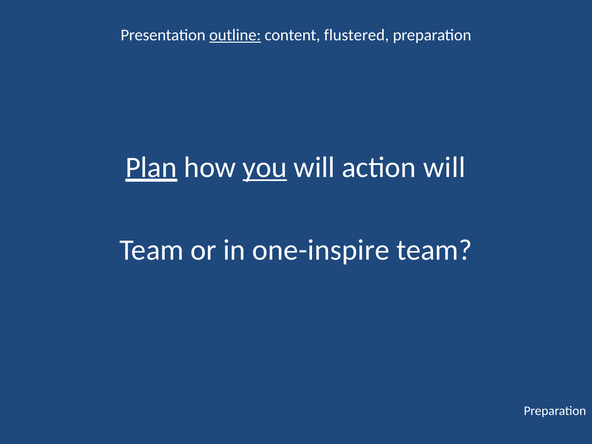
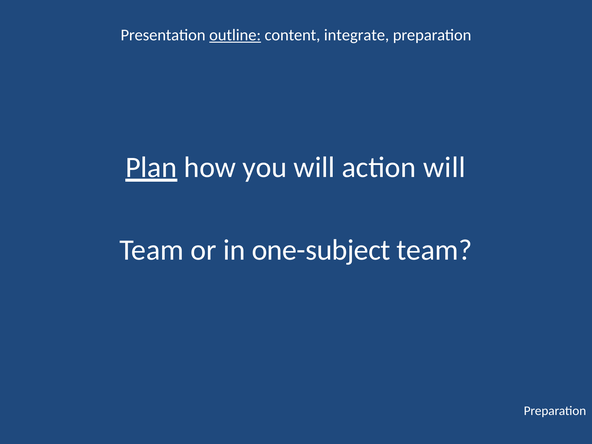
flustered: flustered -> integrate
you underline: present -> none
one-inspire: one-inspire -> one-subject
